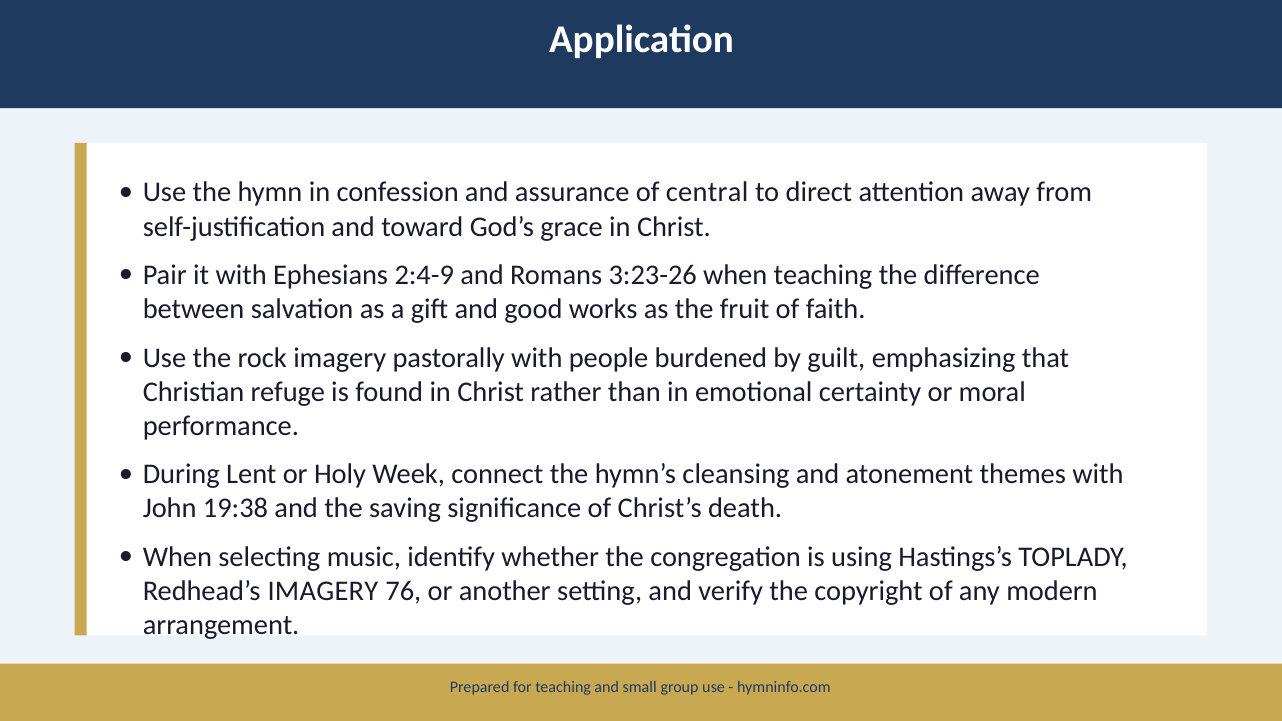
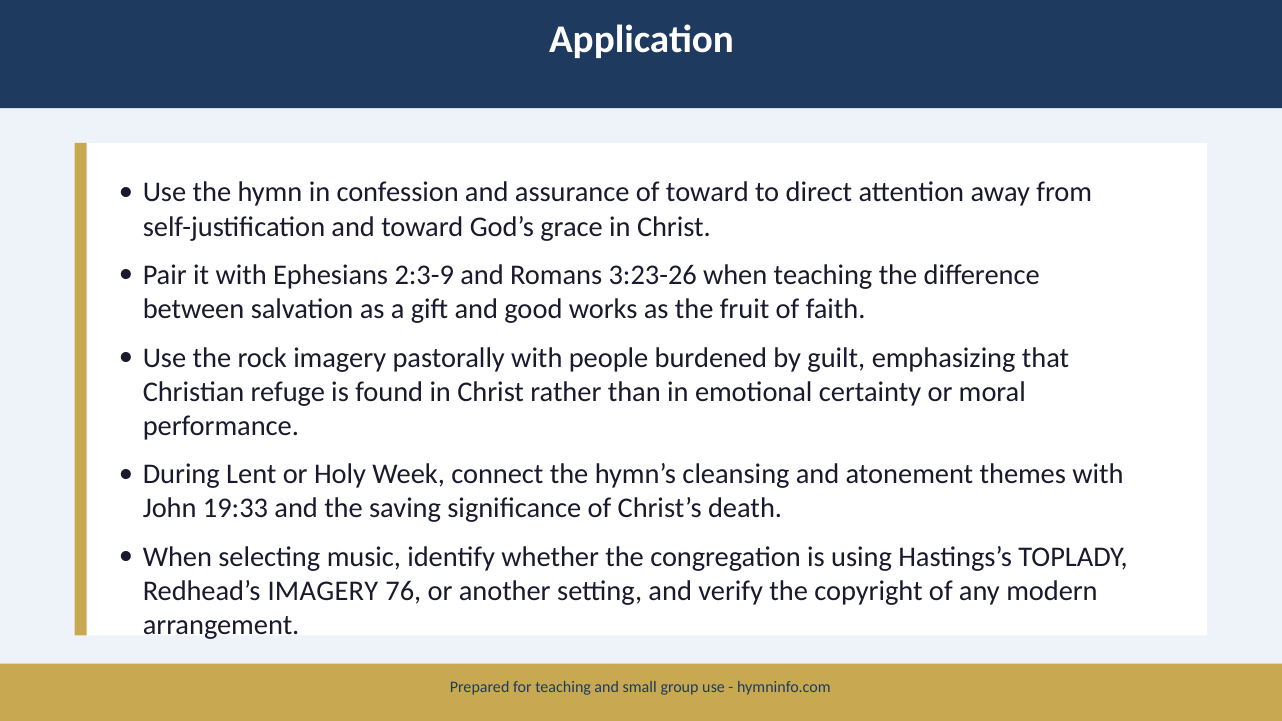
of central: central -> toward
2:4-9: 2:4-9 -> 2:3-9
19:38: 19:38 -> 19:33
